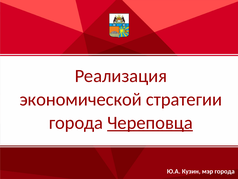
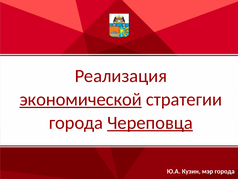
экономической underline: none -> present
